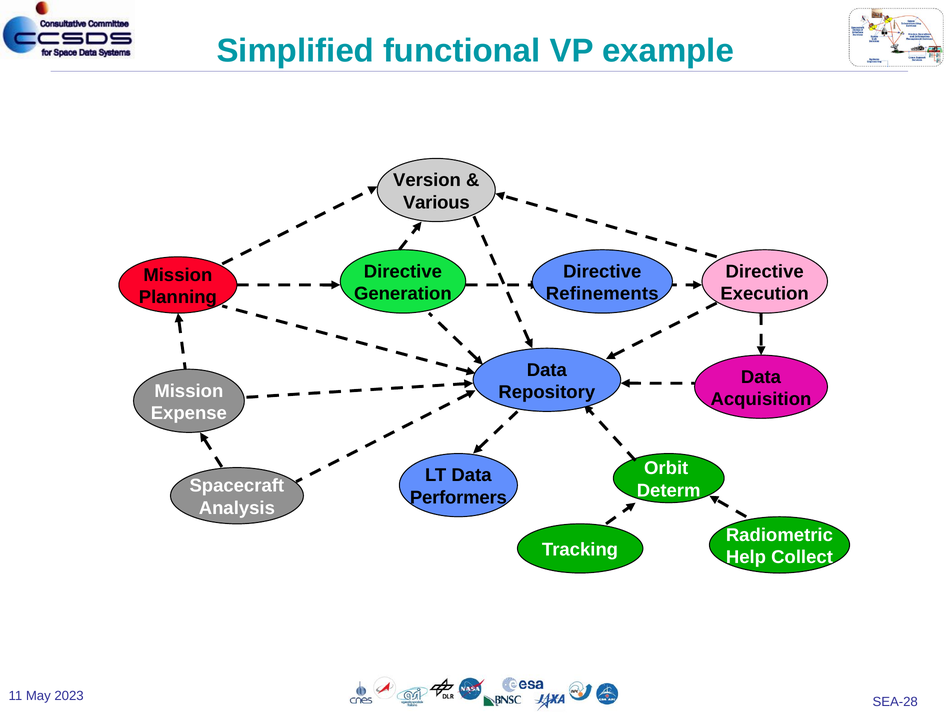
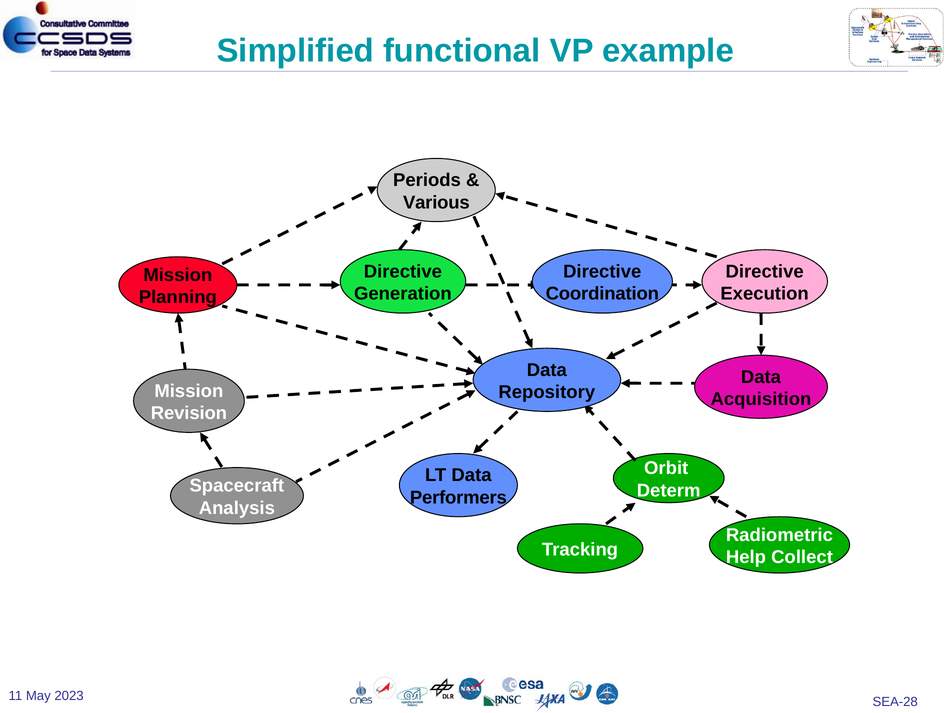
Version: Version -> Periods
Refinements: Refinements -> Coordination
Expense: Expense -> Revision
